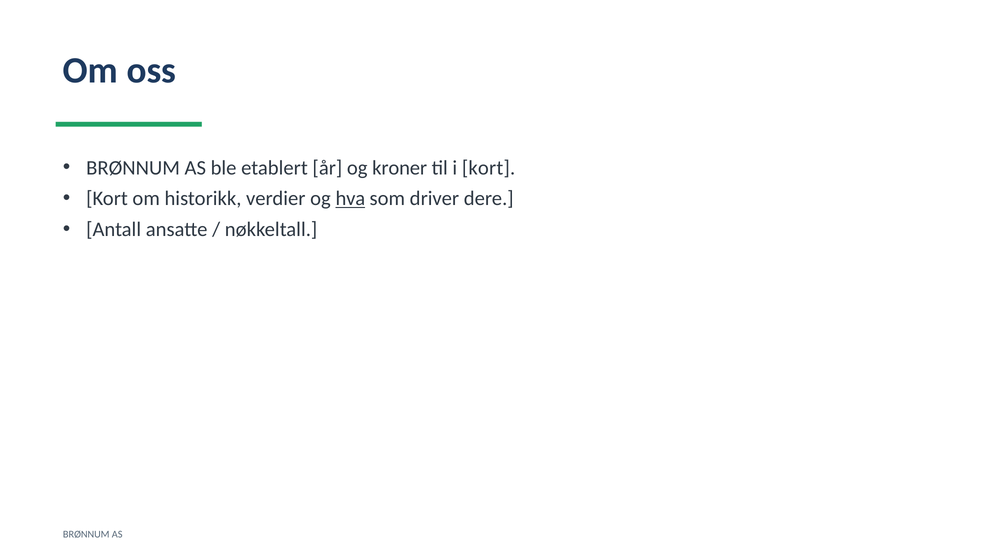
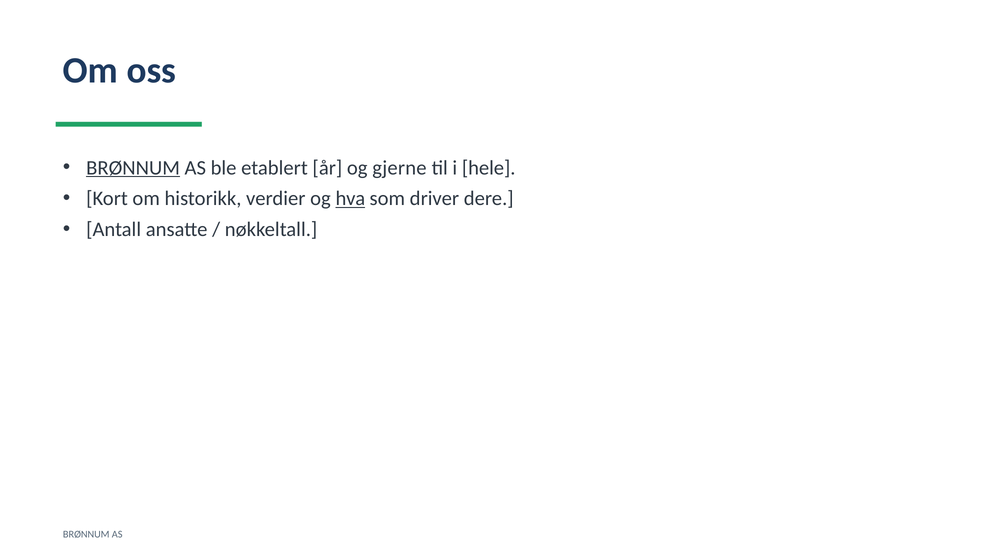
BRØNNUM at (133, 168) underline: none -> present
kroner: kroner -> gjerne
i kort: kort -> hele
